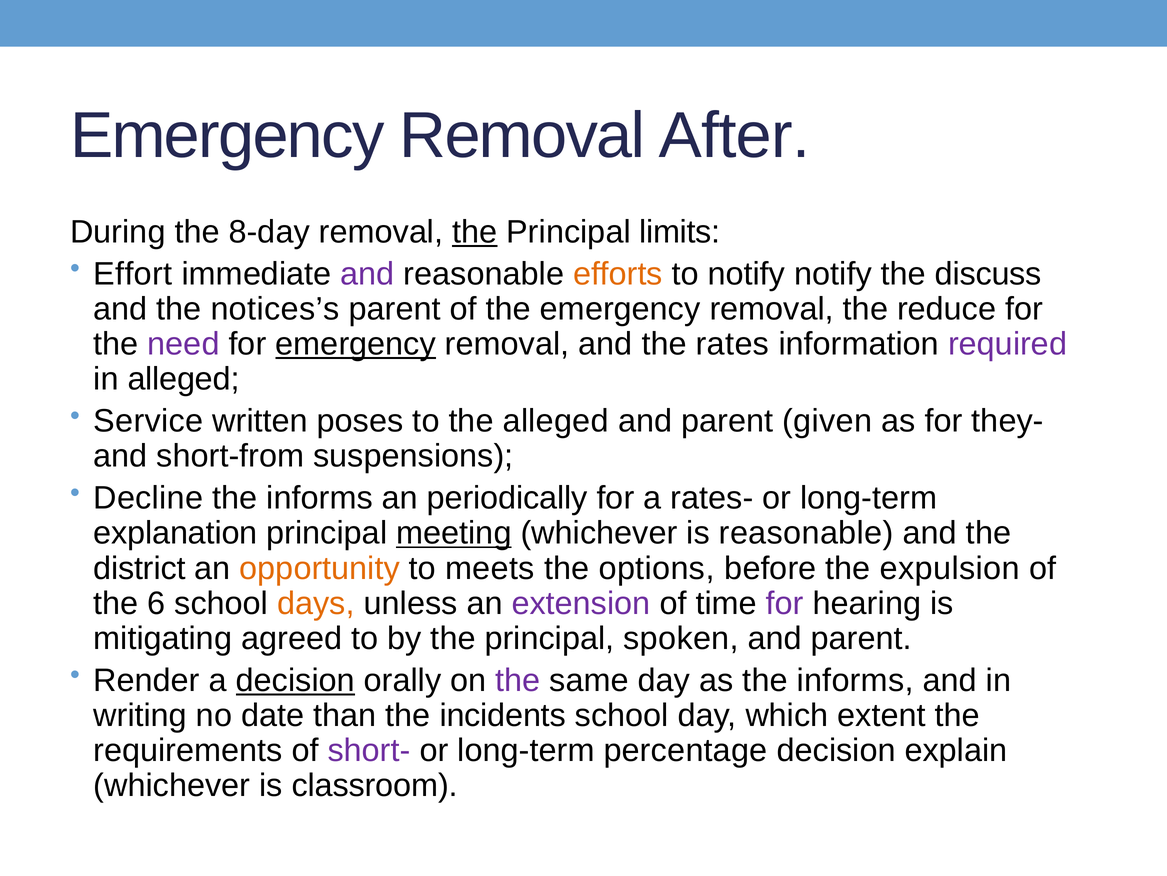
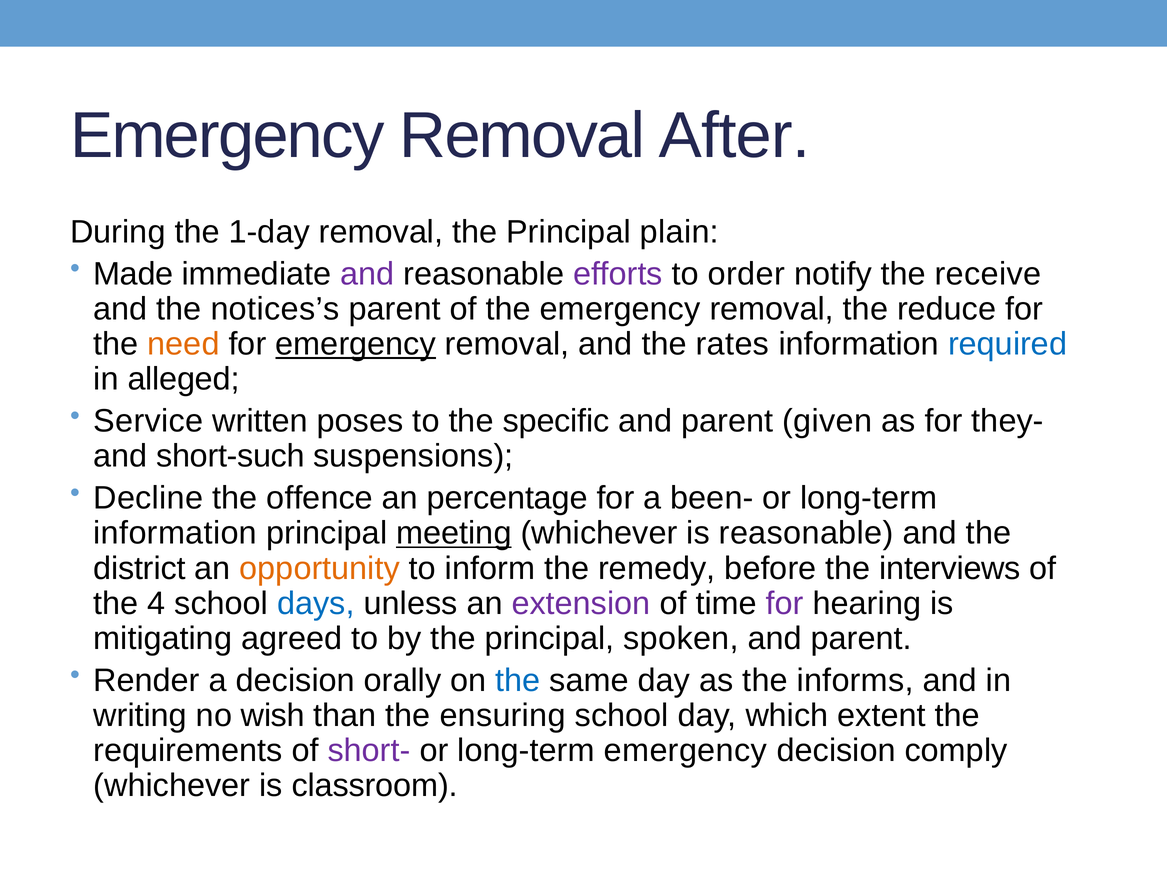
8-day: 8-day -> 1-day
the at (475, 232) underline: present -> none
limits: limits -> plain
Effort: Effort -> Made
efforts colour: orange -> purple
to notify: notify -> order
discuss: discuss -> receive
need colour: purple -> orange
required colour: purple -> blue
the alleged: alleged -> specific
short-from: short-from -> short-such
informs at (320, 498): informs -> offence
periodically: periodically -> percentage
rates-: rates- -> been-
explanation at (175, 533): explanation -> information
meets: meets -> inform
options: options -> remedy
expulsion: expulsion -> interviews
6: 6 -> 4
days colour: orange -> blue
decision at (295, 680) underline: present -> none
the at (518, 680) colour: purple -> blue
date: date -> wish
incidents: incidents -> ensuring
long-term percentage: percentage -> emergency
explain: explain -> comply
